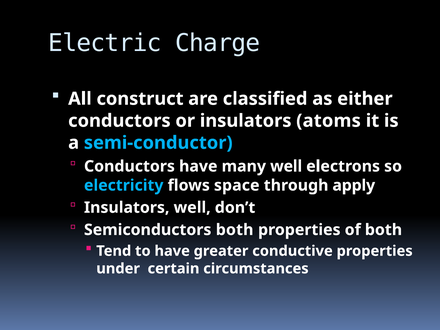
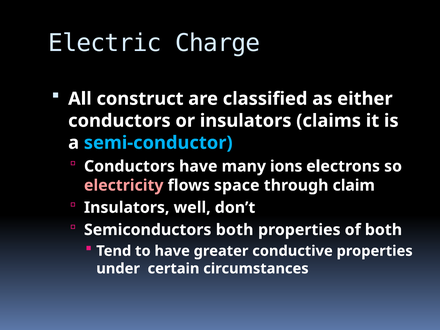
atoms: atoms -> claims
many well: well -> ions
electricity colour: light blue -> pink
apply: apply -> claim
